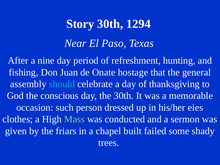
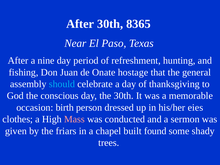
Story at (80, 24): Story -> After
1294: 1294 -> 8365
such: such -> birth
Mass colour: light green -> pink
failed: failed -> found
